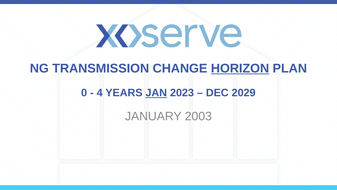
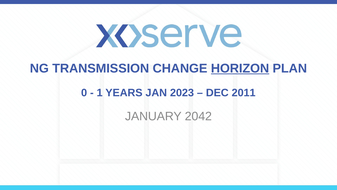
4: 4 -> 1
JAN underline: present -> none
2029: 2029 -> 2011
2003: 2003 -> 2042
